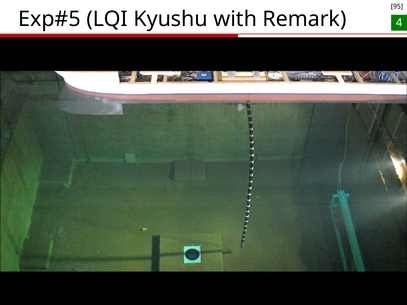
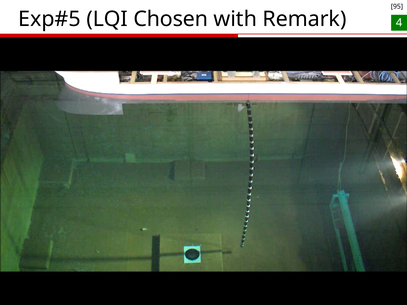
Kyushu: Kyushu -> Chosen
